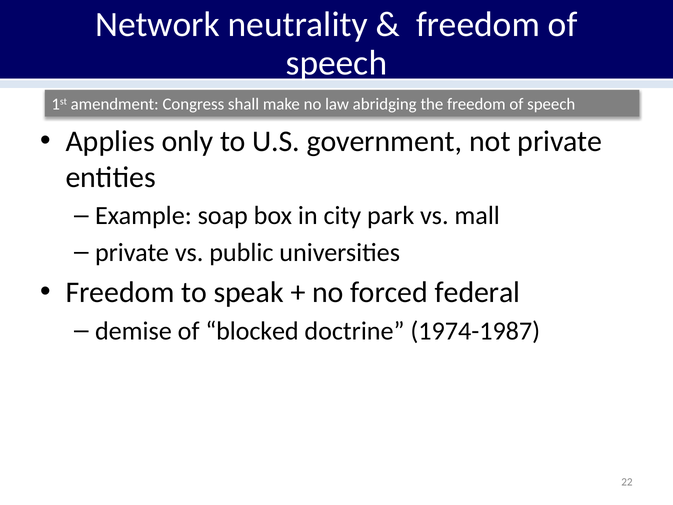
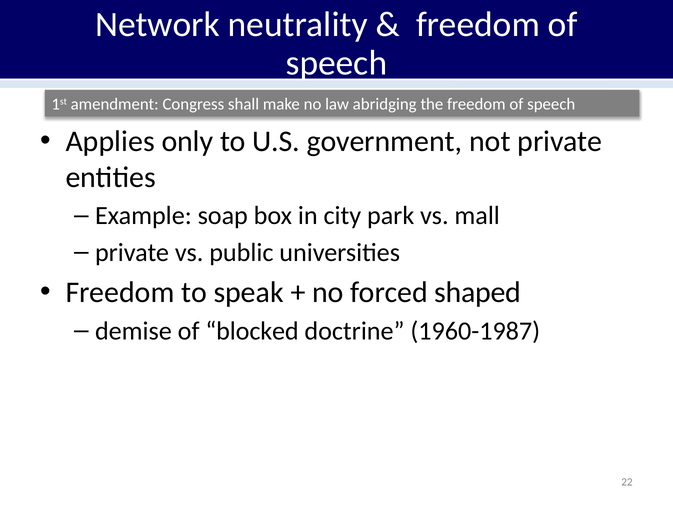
federal: federal -> shaped
1974-1987: 1974-1987 -> 1960-1987
